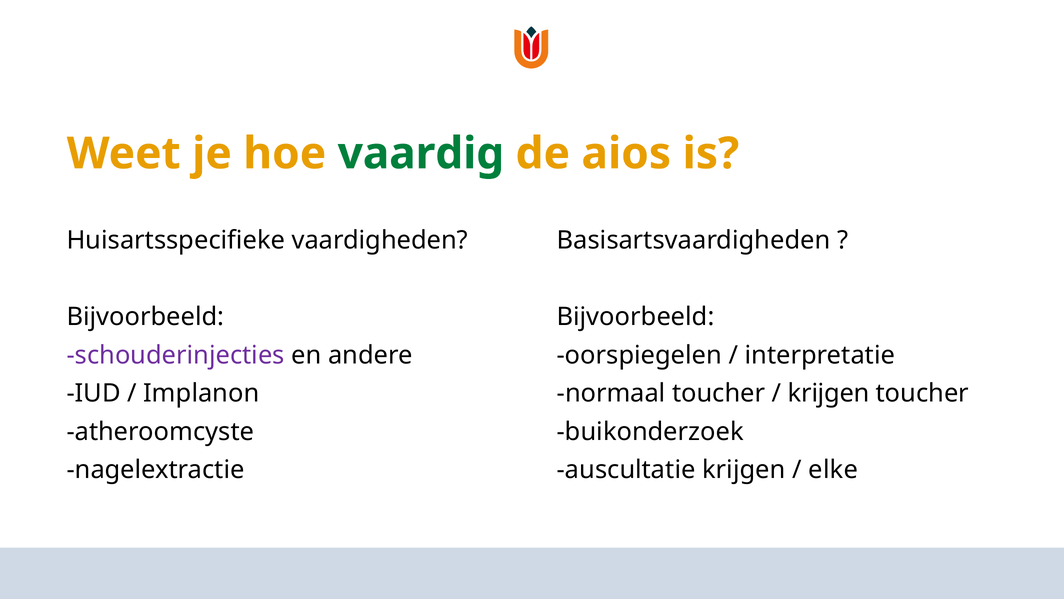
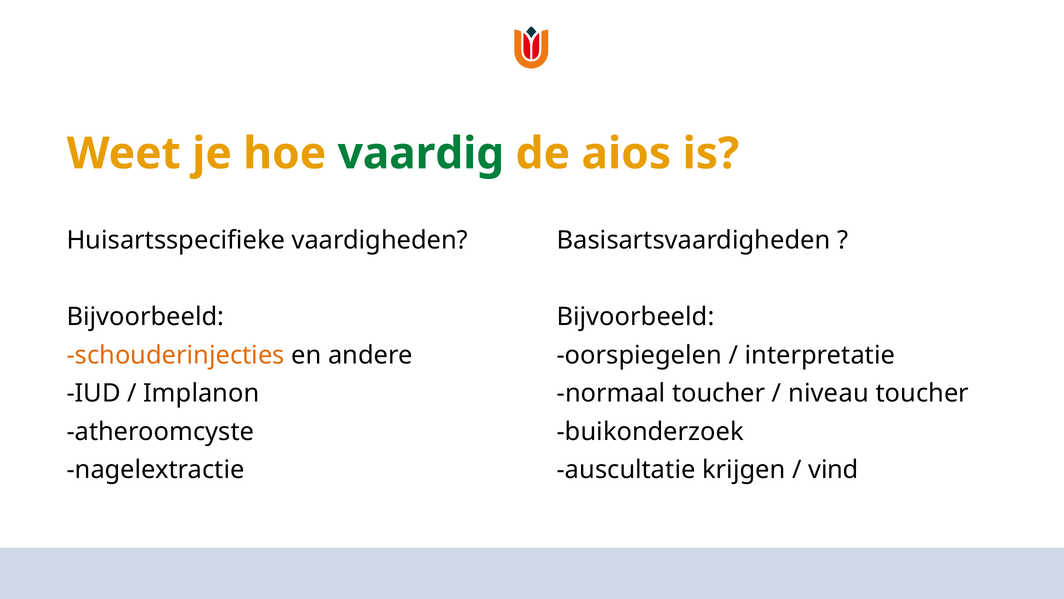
schouderinjecties colour: purple -> orange
krijgen at (829, 393): krijgen -> niveau
elke: elke -> vind
